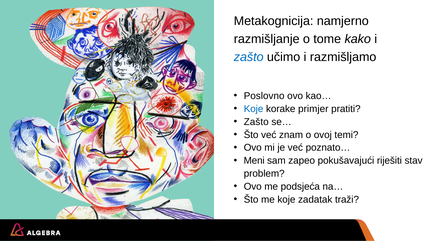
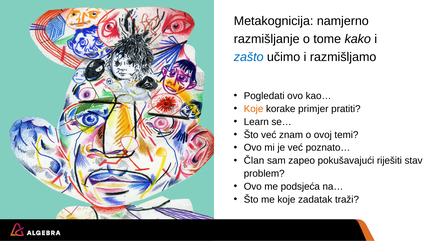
Poslovno: Poslovno -> Pogledati
Koje at (254, 109) colour: blue -> orange
Zašto at (256, 122): Zašto -> Learn
Meni: Meni -> Član
